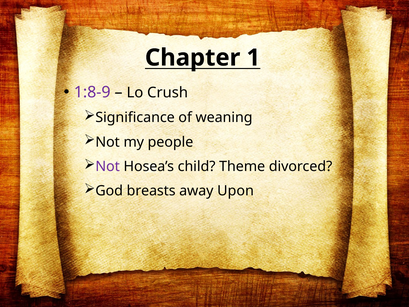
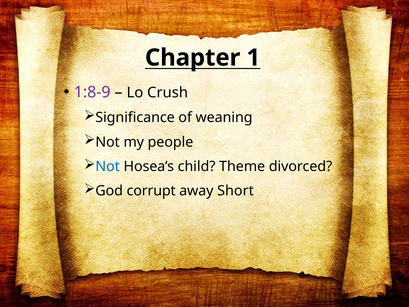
Not at (108, 166) colour: purple -> blue
breasts: breasts -> corrupt
Upon: Upon -> Short
